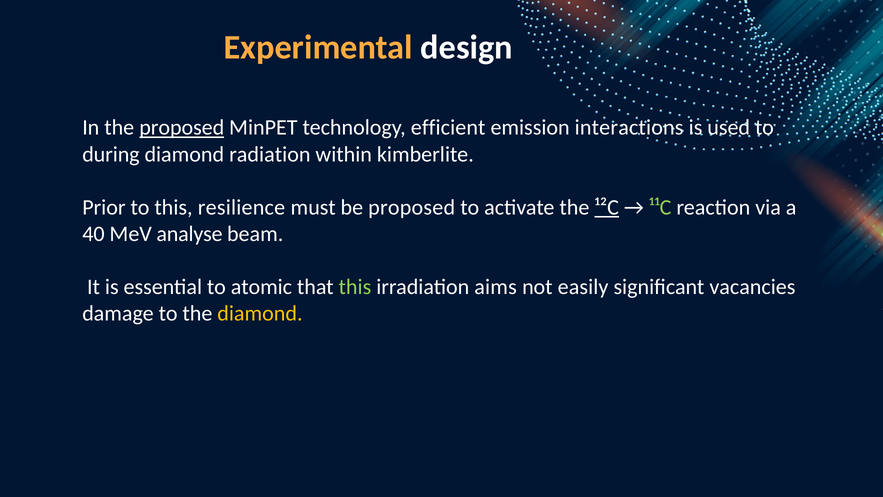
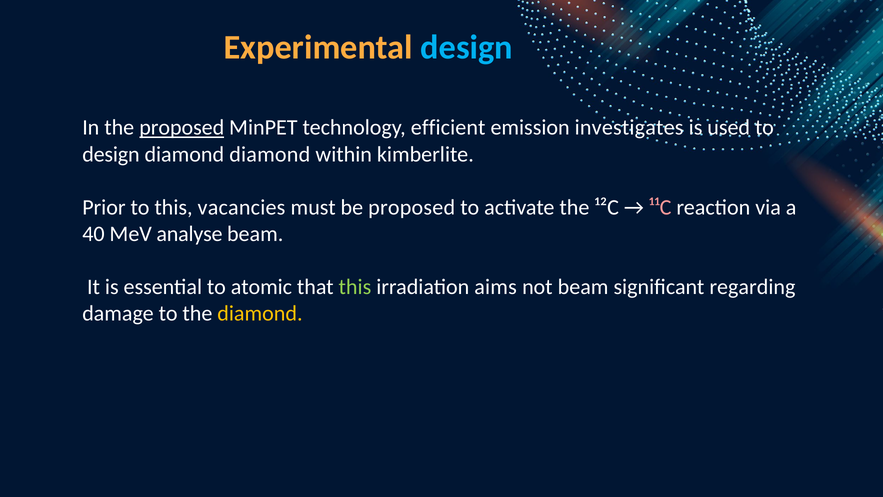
design at (467, 48) colour: white -> light blue
interactions: interactions -> investigates
during at (111, 154): during -> design
diamond radiation: radiation -> diamond
resilience: resilience -> vacancies
¹²C underline: present -> none
¹¹C colour: light green -> pink
not easily: easily -> beam
vacancies: vacancies -> regarding
